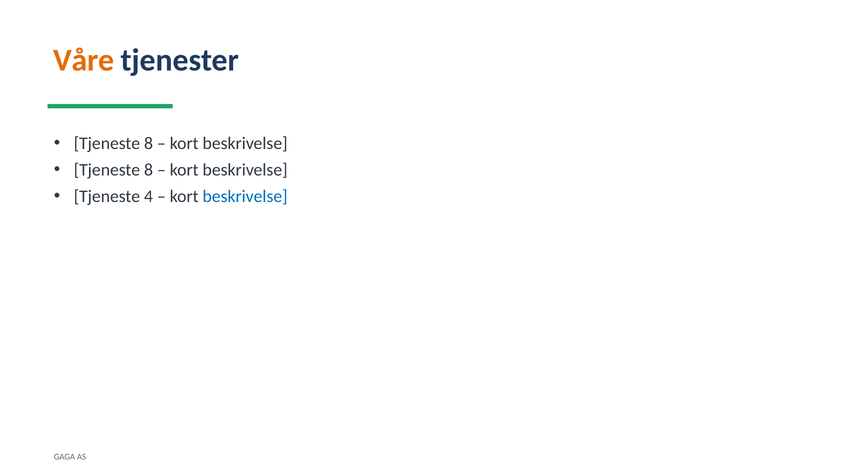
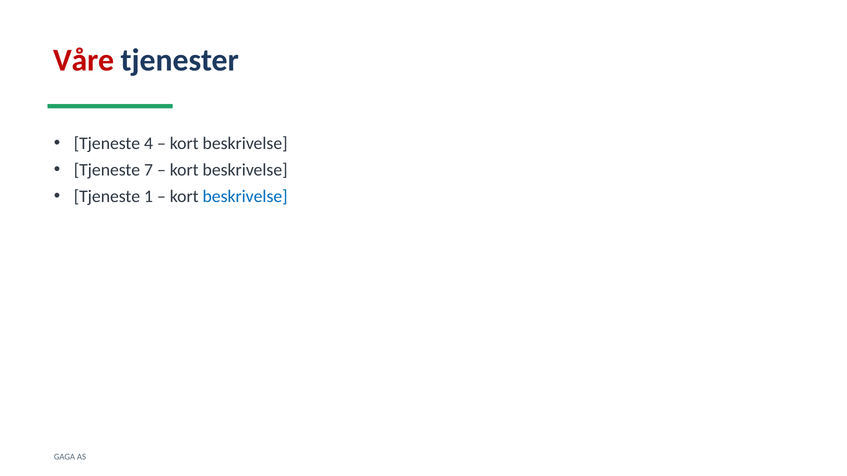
Våre colour: orange -> red
8 at (148, 143): 8 -> 4
8 at (148, 170): 8 -> 7
4: 4 -> 1
